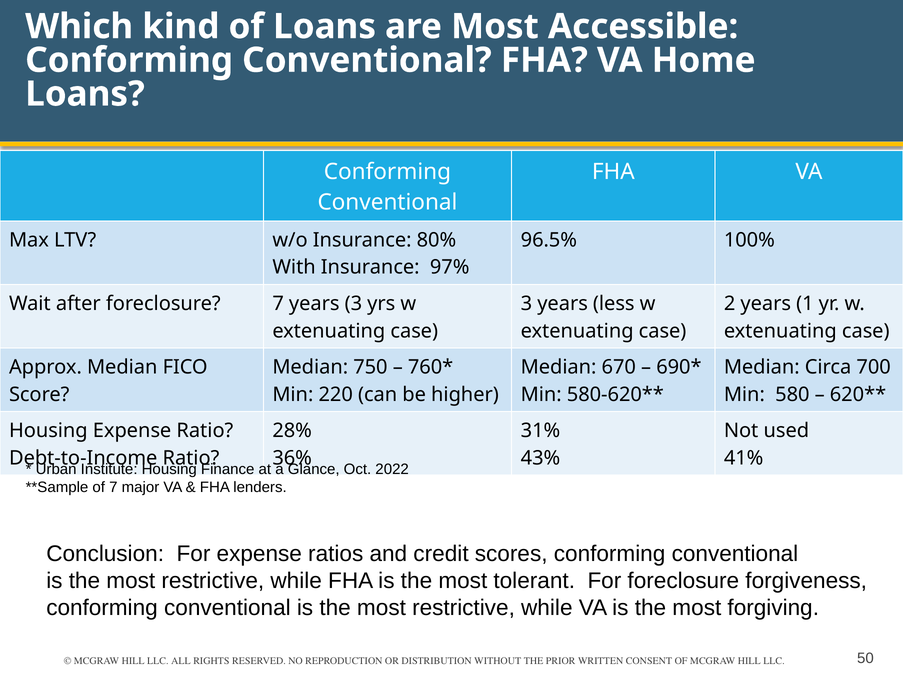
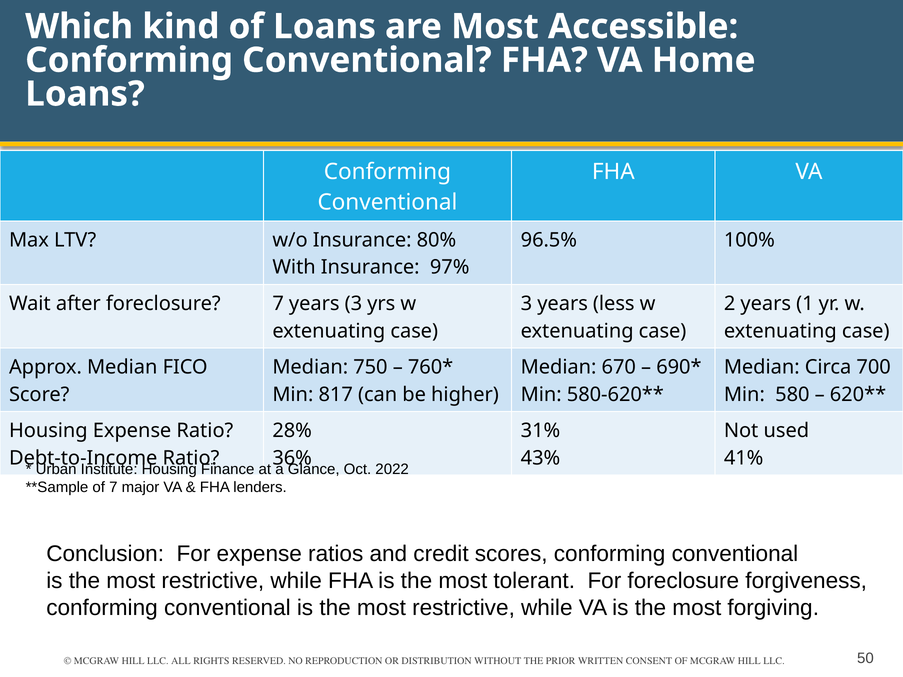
220: 220 -> 817
